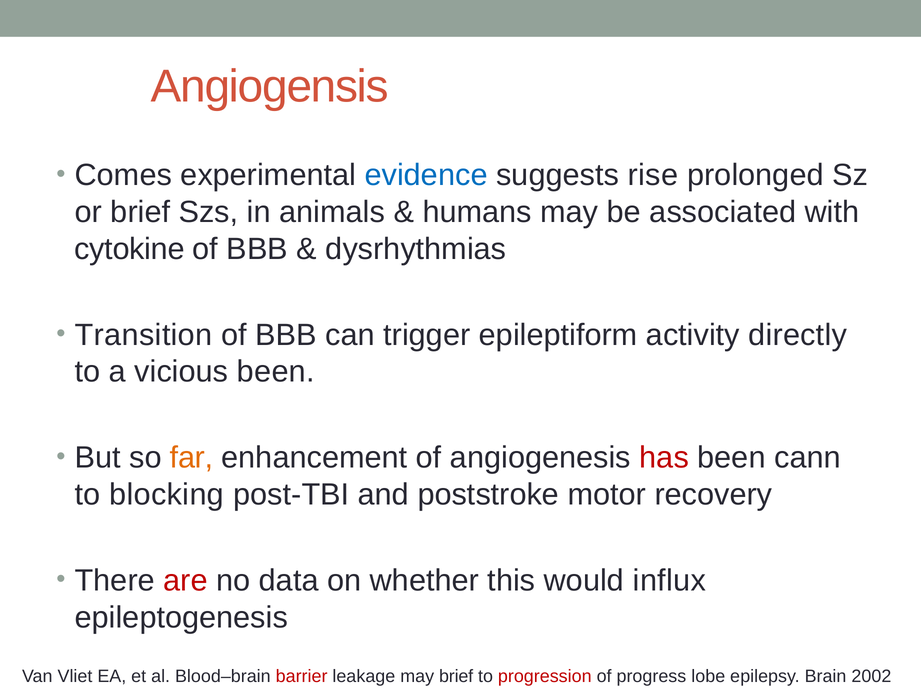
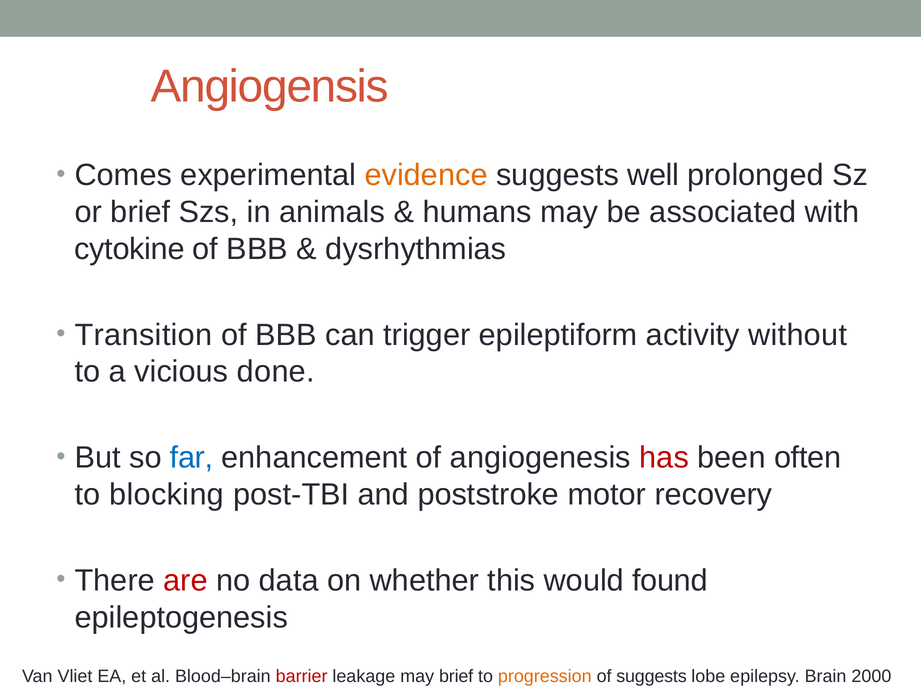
evidence colour: blue -> orange
rise: rise -> well
directly: directly -> without
vicious been: been -> done
far colour: orange -> blue
cann: cann -> often
influx: influx -> found
progression colour: red -> orange
of progress: progress -> suggests
2002: 2002 -> 2000
